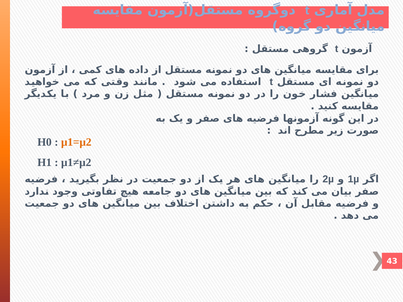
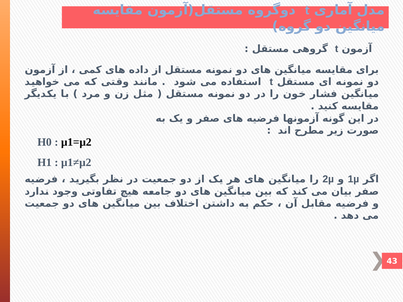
µ1=µ2 colour: orange -> black
